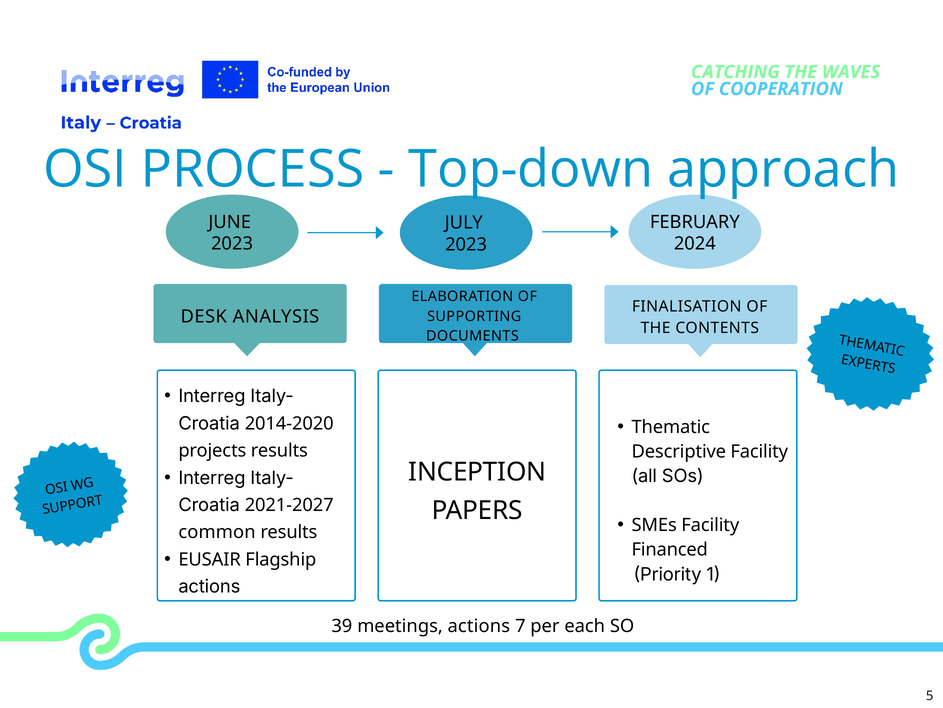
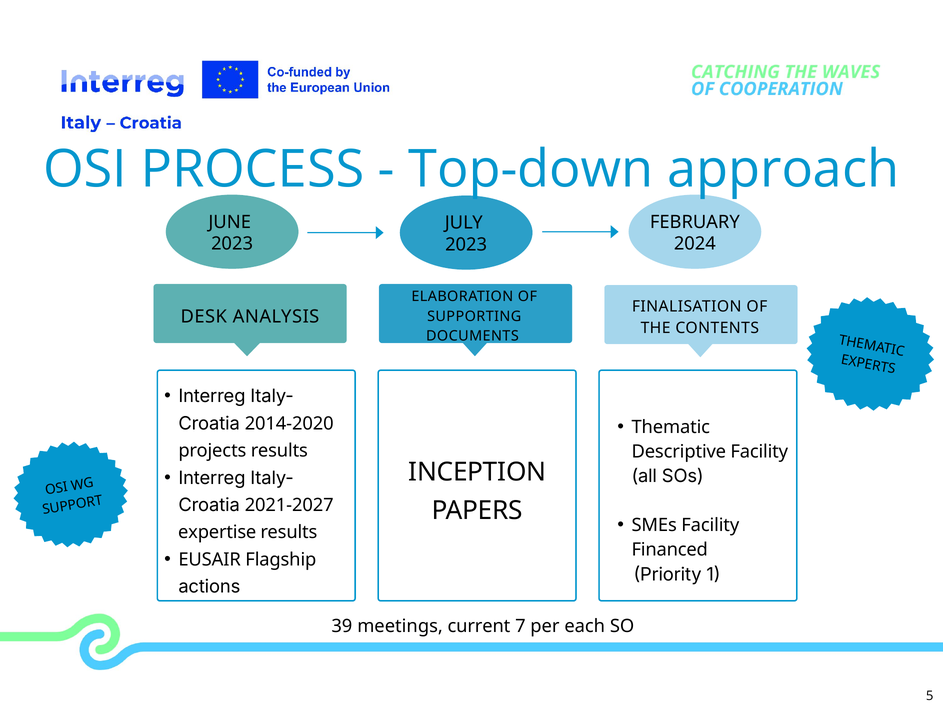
common: common -> expertise
meetings actions: actions -> current
